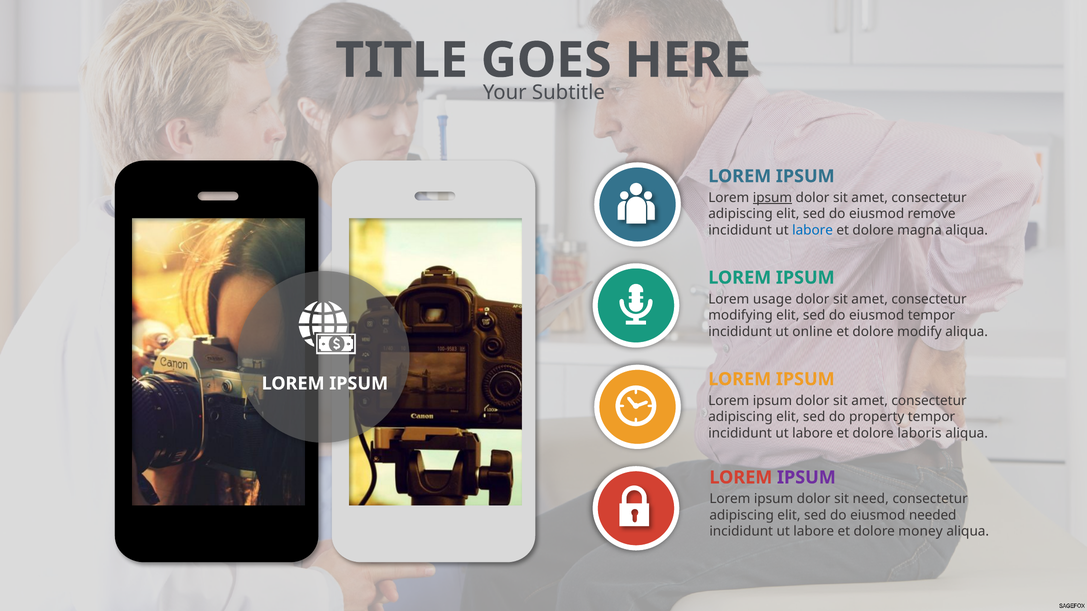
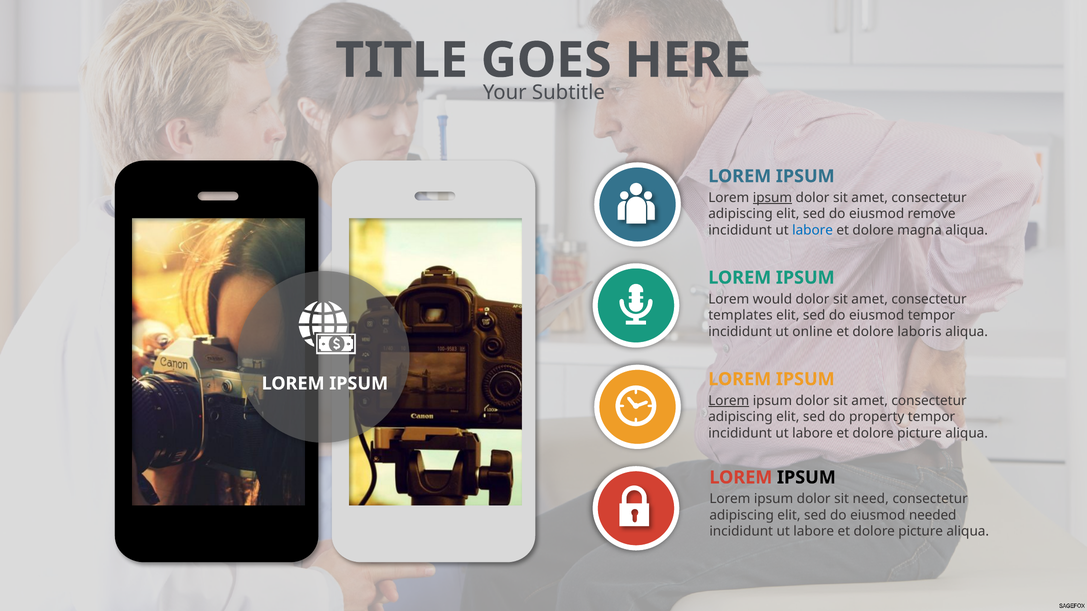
usage: usage -> would
modifying: modifying -> templates
modify: modify -> laboris
Lorem at (729, 401) underline: none -> present
laboris at (919, 433): laboris -> picture
IPSUM at (806, 478) colour: purple -> black
money at (921, 532): money -> picture
